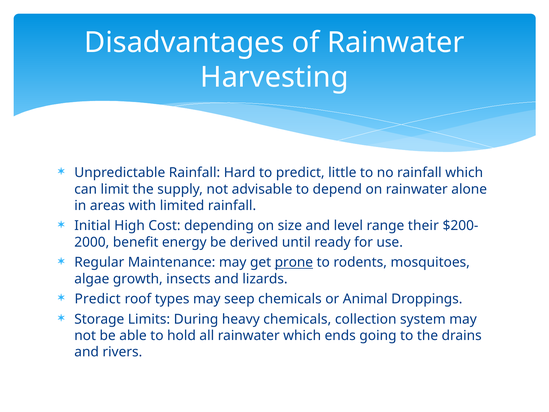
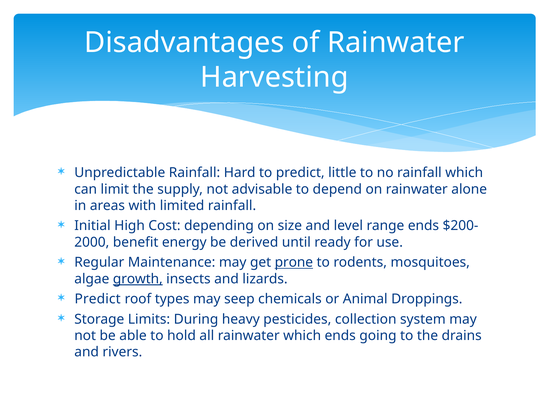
range their: their -> ends
growth underline: none -> present
heavy chemicals: chemicals -> pesticides
